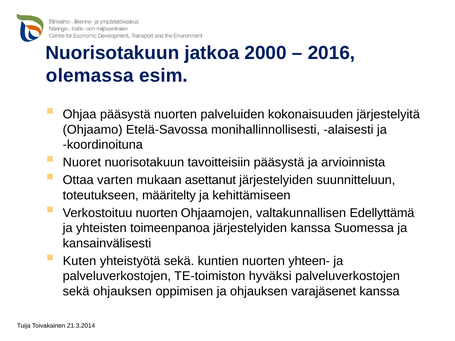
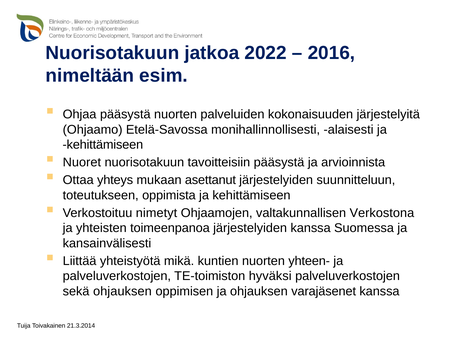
2000: 2000 -> 2022
olemassa: olemassa -> nimeltään
koordinoituna at (103, 145): koordinoituna -> kehittämiseen
varten: varten -> yhteys
määritelty: määritelty -> oppimista
Verkostoituu nuorten: nuorten -> nimetyt
Edellyttämä: Edellyttämä -> Verkostona
Kuten: Kuten -> Liittää
yhteistyötä sekä: sekä -> mikä
